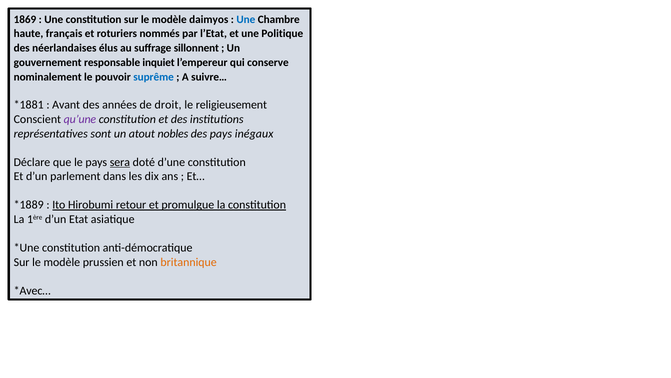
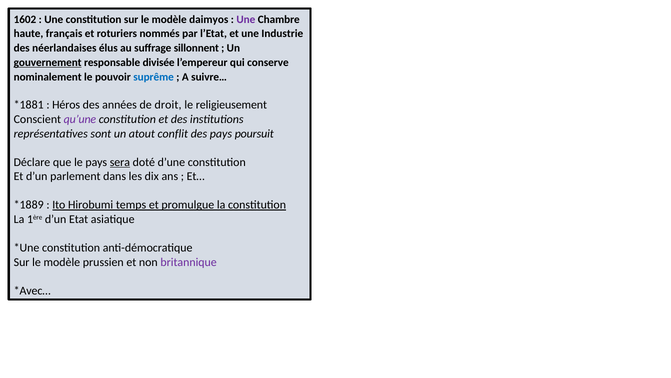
1869: 1869 -> 1602
Une at (246, 19) colour: blue -> purple
Politique: Politique -> Industrie
gouvernement underline: none -> present
inquiet: inquiet -> divisée
Avant: Avant -> Héros
nobles: nobles -> conflit
inégaux: inégaux -> poursuit
retour: retour -> temps
britannique colour: orange -> purple
